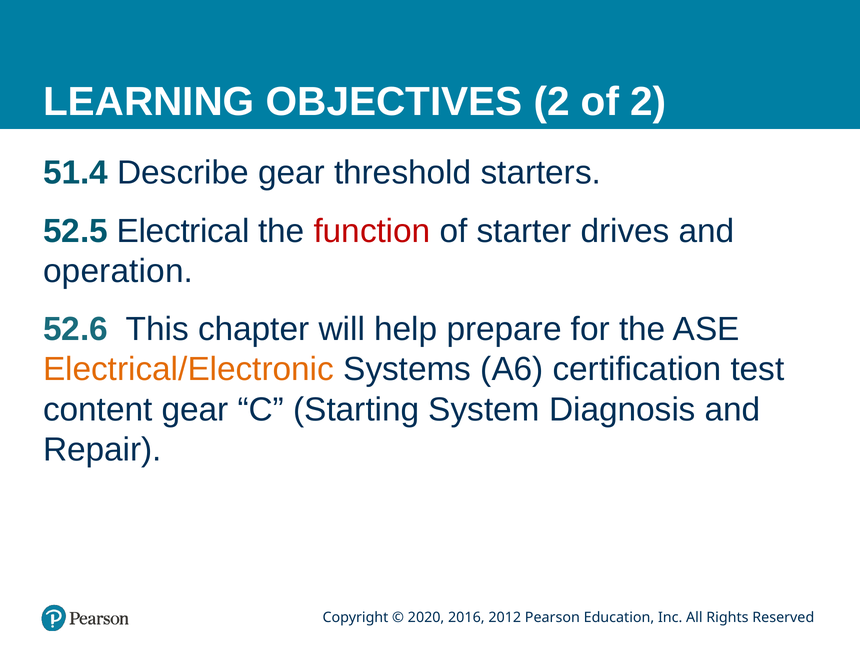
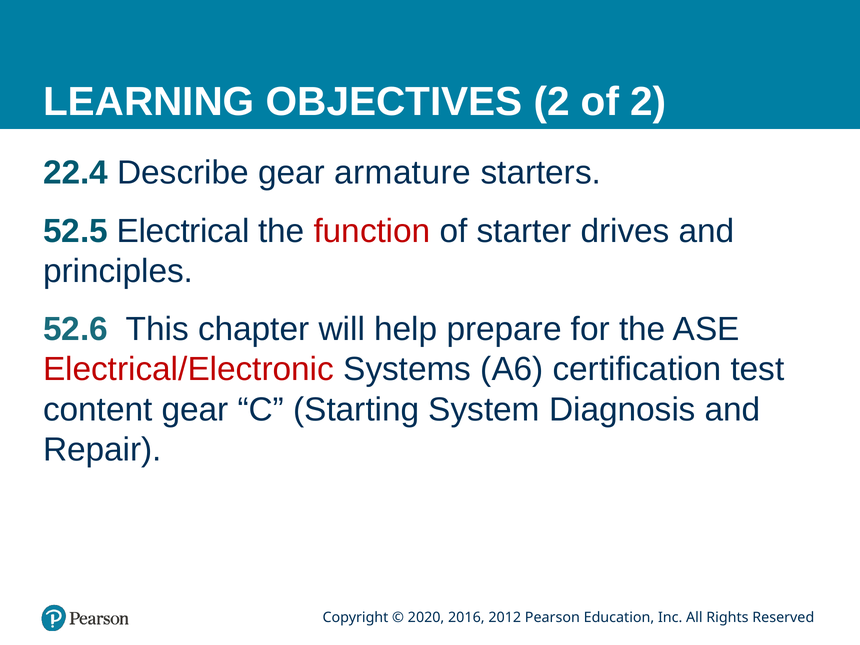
51.4: 51.4 -> 22.4
threshold: threshold -> armature
operation: operation -> principles
Electrical/Electronic colour: orange -> red
